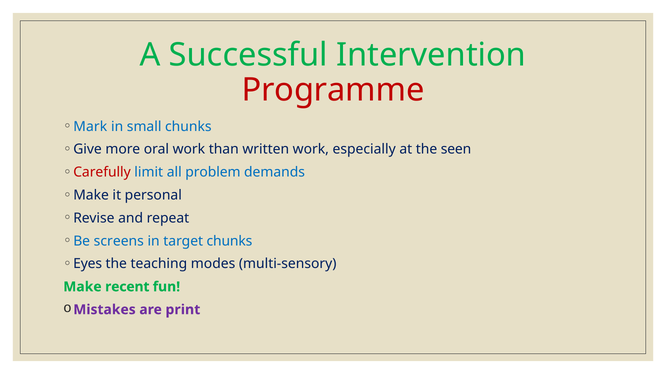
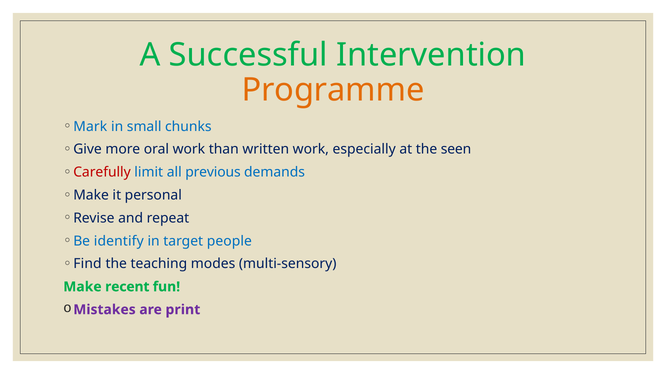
Programme colour: red -> orange
problem: problem -> previous
screens: screens -> identify
target chunks: chunks -> people
Eyes: Eyes -> Find
